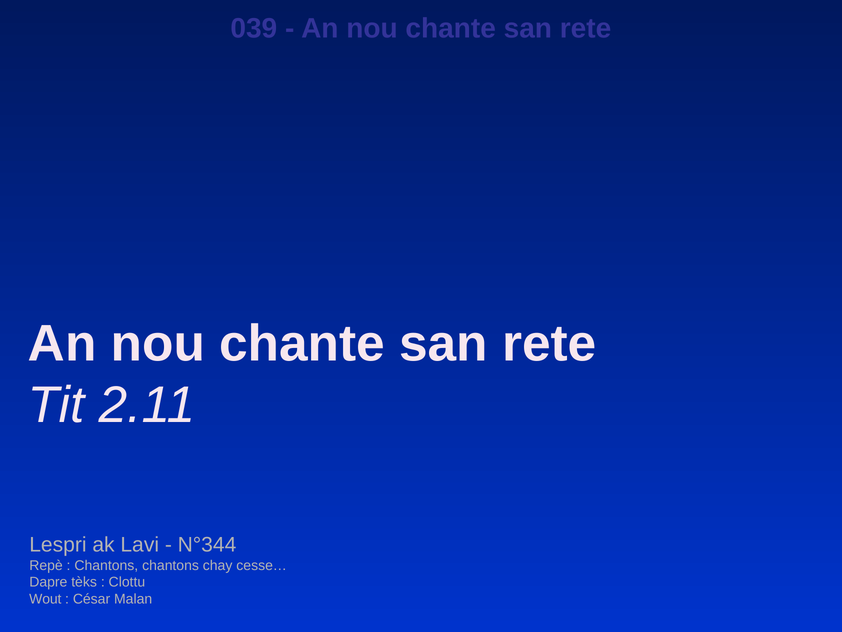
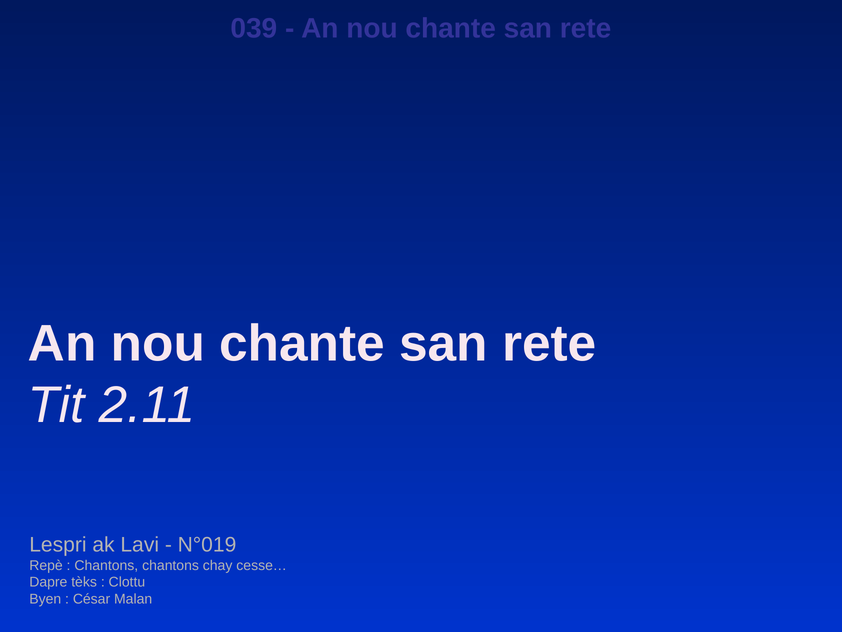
N°344: N°344 -> N°019
Wout: Wout -> Byen
